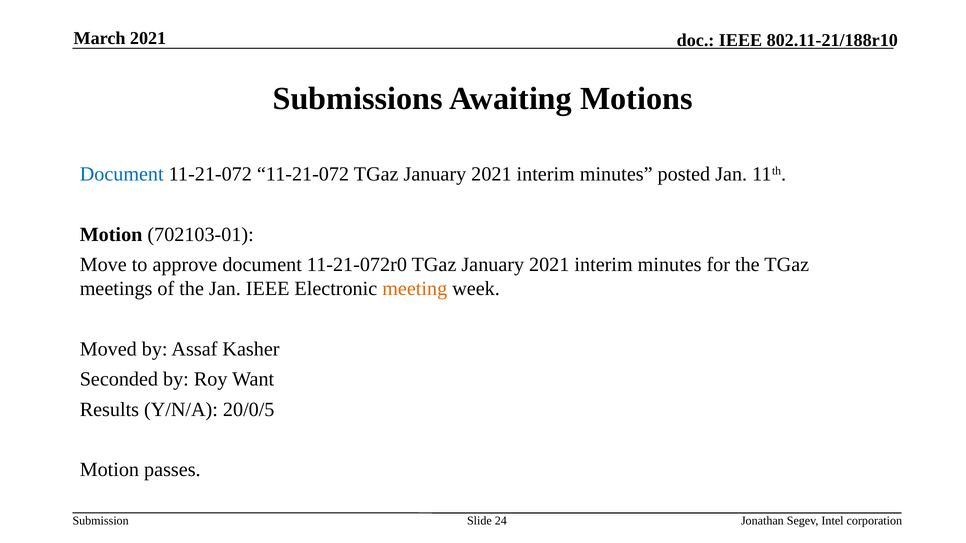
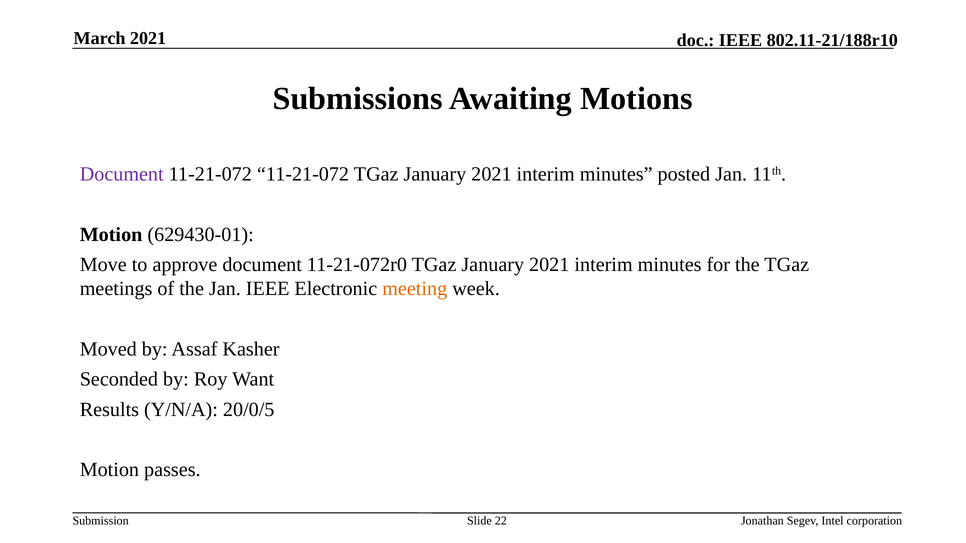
Document at (122, 174) colour: blue -> purple
702103-01: 702103-01 -> 629430-01
24: 24 -> 22
